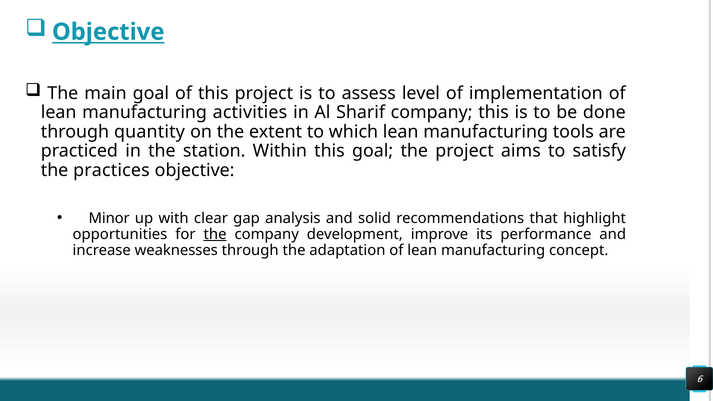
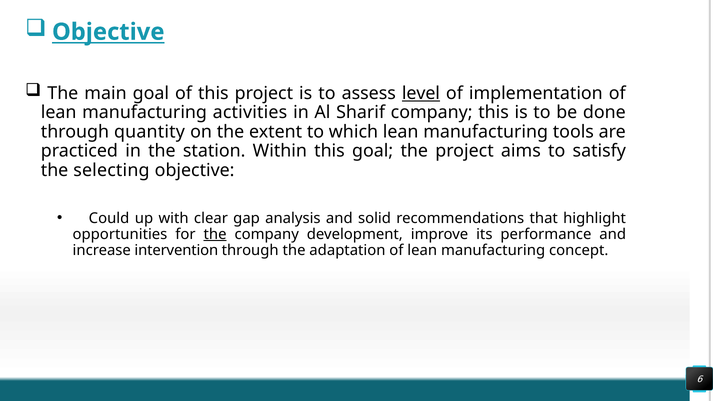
level underline: none -> present
practices: practices -> selecting
Minor: Minor -> Could
weaknesses: weaknesses -> intervention
